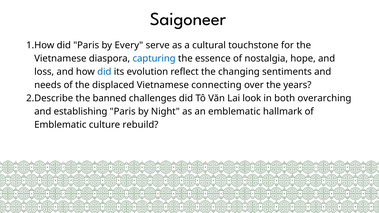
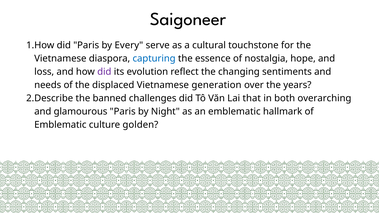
did at (104, 72) colour: blue -> purple
connecting: connecting -> generation
look: look -> that
establishing: establishing -> glamourous
rebuild: rebuild -> golden
